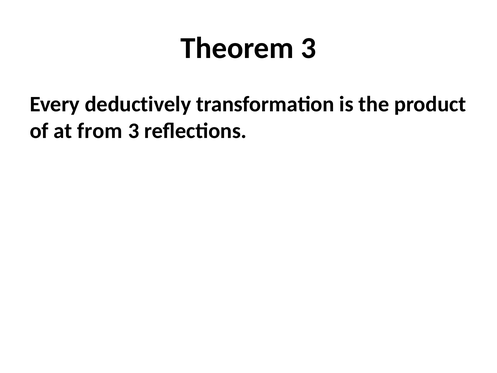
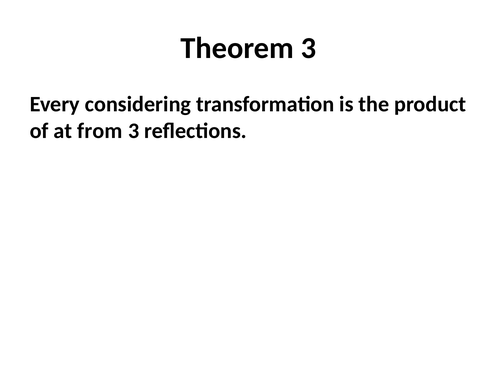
deductively: deductively -> considering
